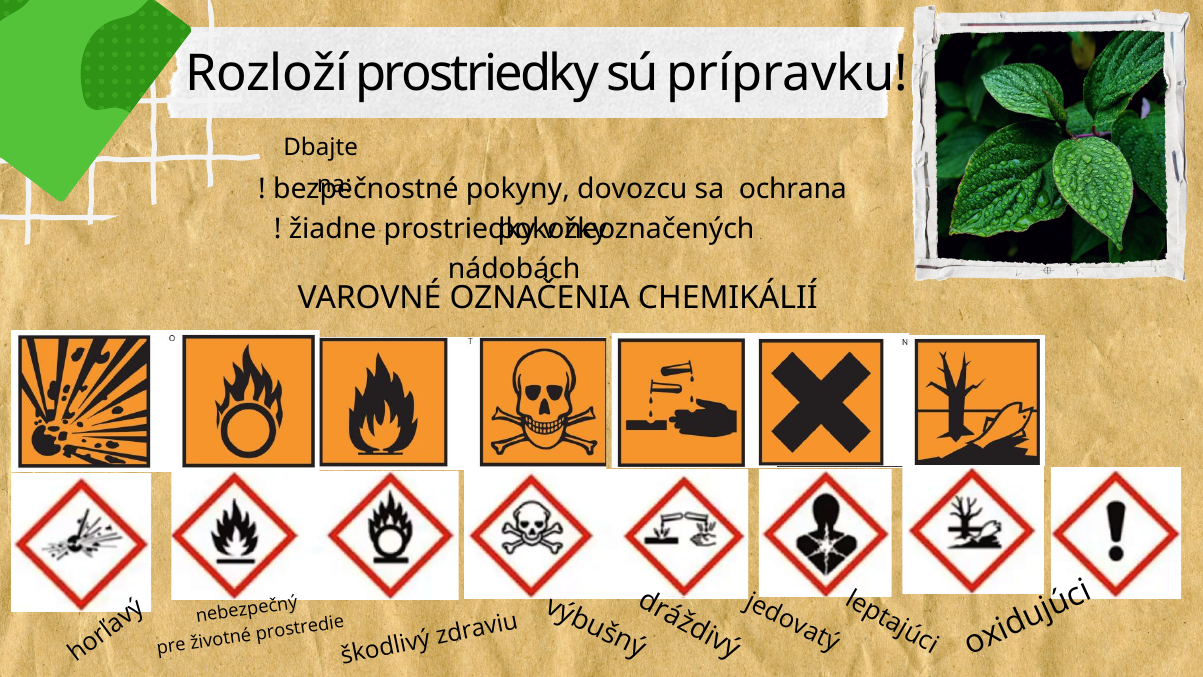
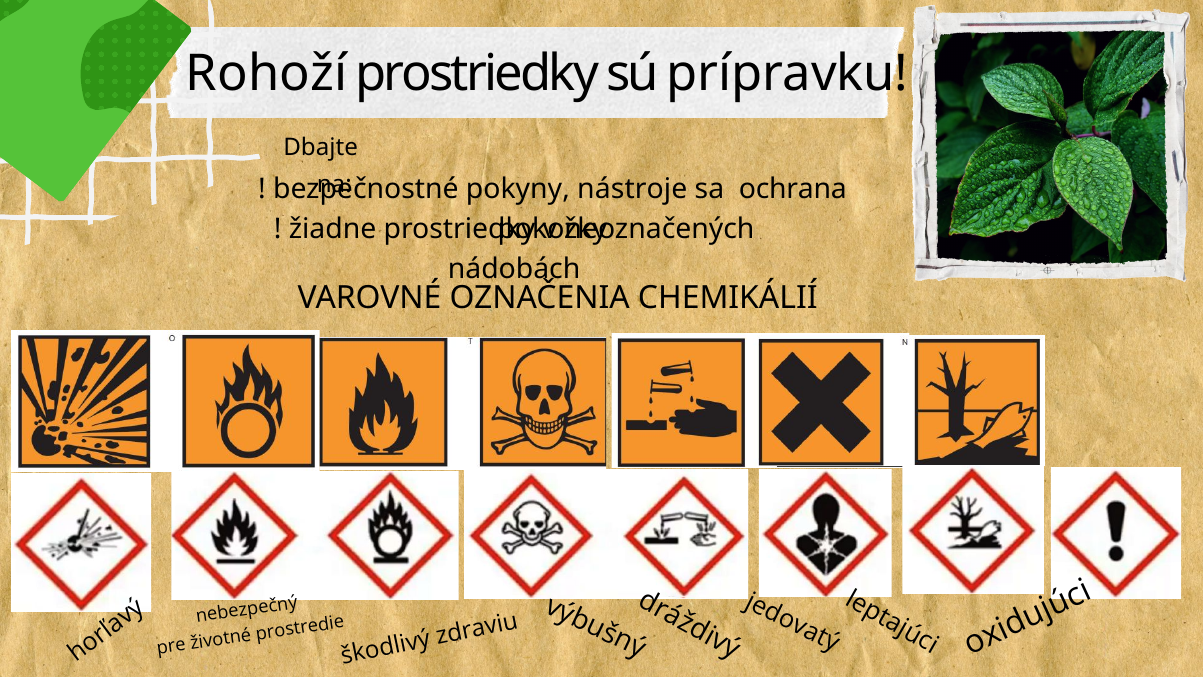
Rozloží: Rozloží -> Rohoží
dovozcu: dovozcu -> nástroje
